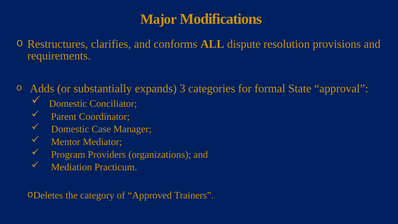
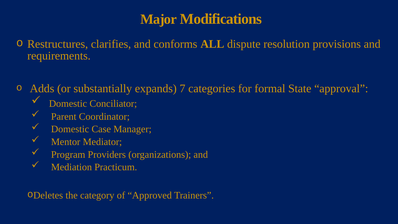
3: 3 -> 7
